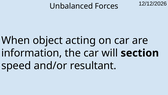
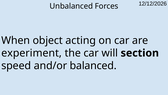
information: information -> experiment
resultant: resultant -> balanced
